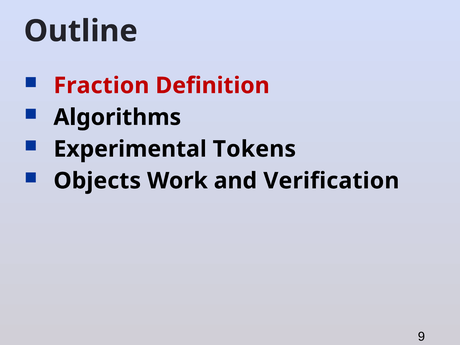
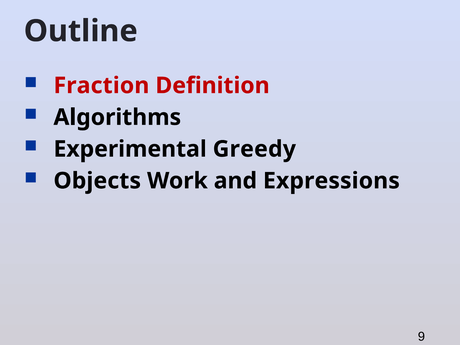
Tokens: Tokens -> Greedy
Verification: Verification -> Expressions
